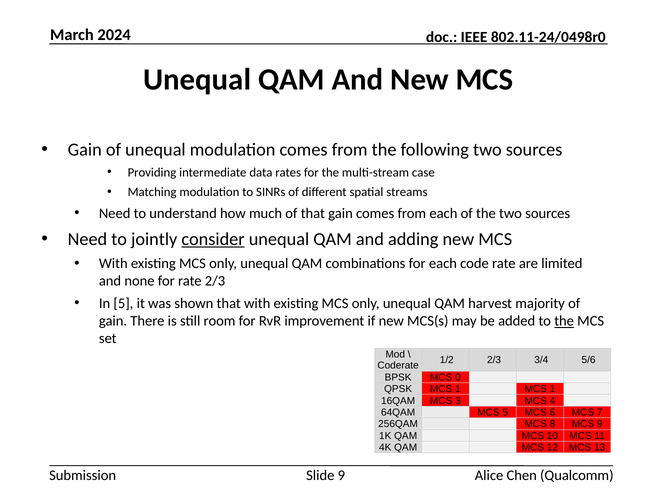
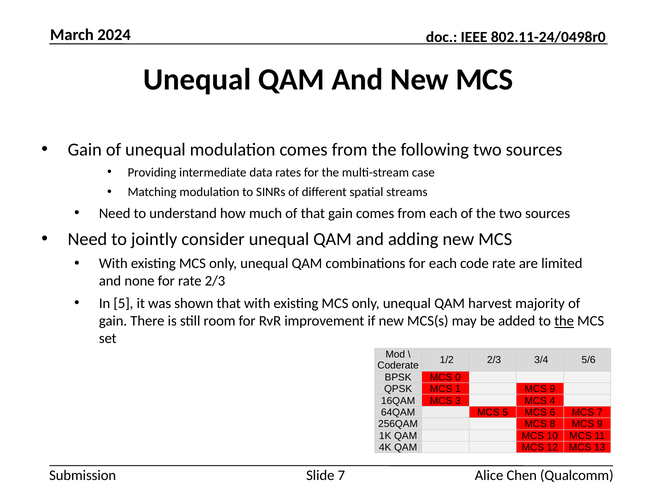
consider underline: present -> none
1 MCS 1: 1 -> 9
Slide 9: 9 -> 7
